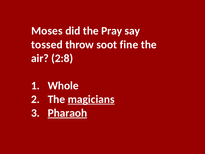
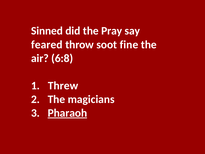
Moses: Moses -> Sinned
tossed: tossed -> feared
2:8: 2:8 -> 6:8
Whole: Whole -> Threw
magicians underline: present -> none
